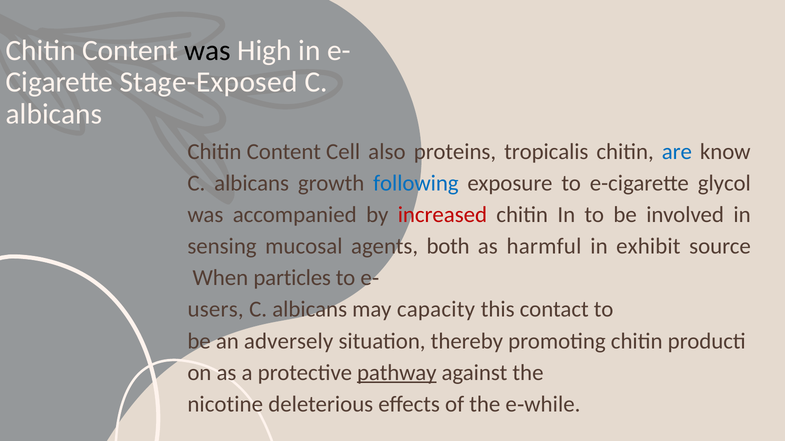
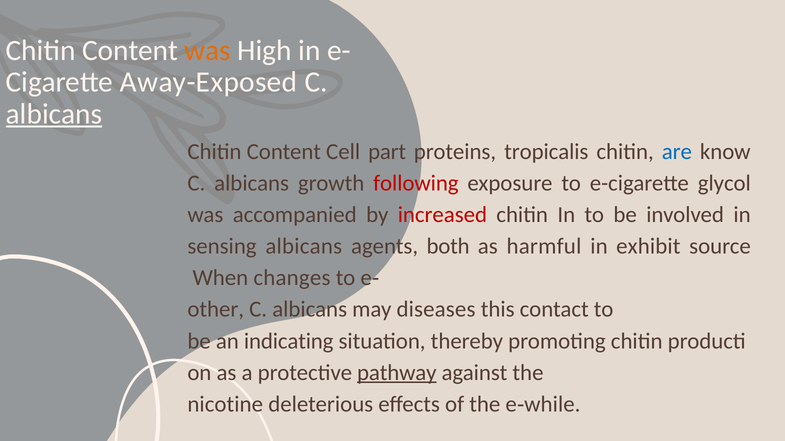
was at (208, 50) colour: black -> orange
Stage-Exposed: Stage-Exposed -> Away-Exposed
albicans at (54, 114) underline: none -> present
also: also -> part
following colour: blue -> red
sensing mucosal: mucosal -> albicans
particles: particles -> changes
users: users -> other
capacity: capacity -> diseases
adversely: adversely -> indicating
